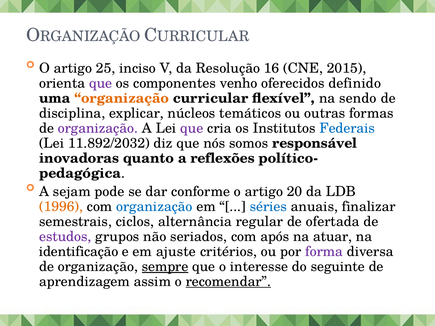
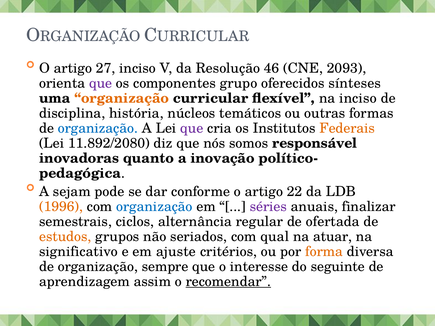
25: 25 -> 27
16: 16 -> 46
2015: 2015 -> 2093
venho: venho -> grupo
definido: definido -> sínteses
na sendo: sendo -> inciso
explicar: explicar -> história
organização at (98, 128) colour: purple -> blue
Federais colour: blue -> orange
11.892/2032: 11.892/2032 -> 11.892/2080
reflexões: reflexões -> inovação
20: 20 -> 22
séries colour: blue -> purple
estudos colour: purple -> orange
após: após -> qual
identificação: identificação -> significativo
forma colour: purple -> orange
sempre underline: present -> none
